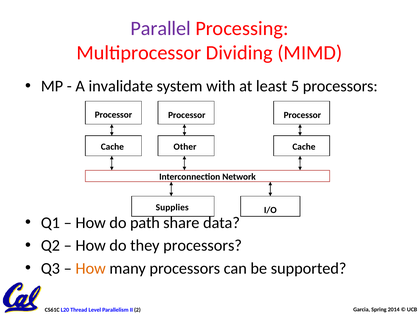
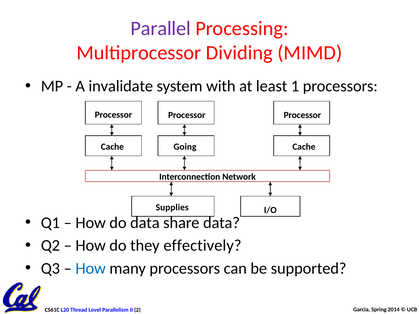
5: 5 -> 1
Other: Other -> Going
do path: path -> data
they processors: processors -> effectively
How at (91, 269) colour: orange -> blue
